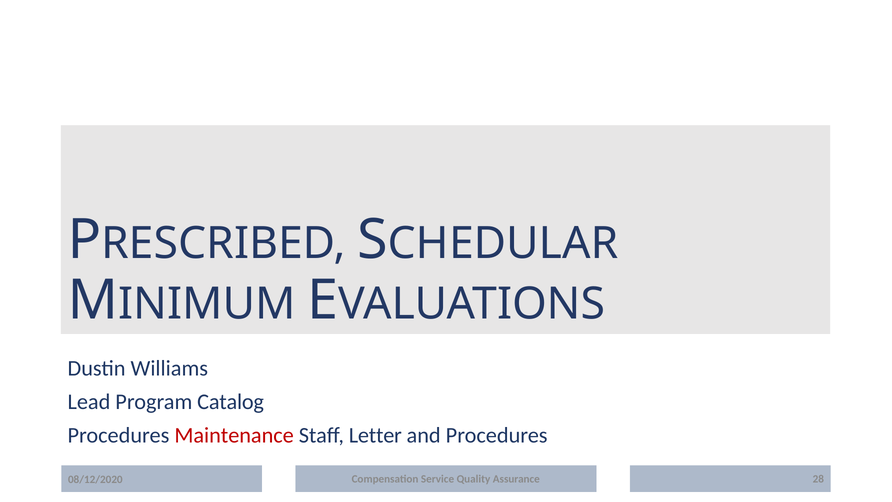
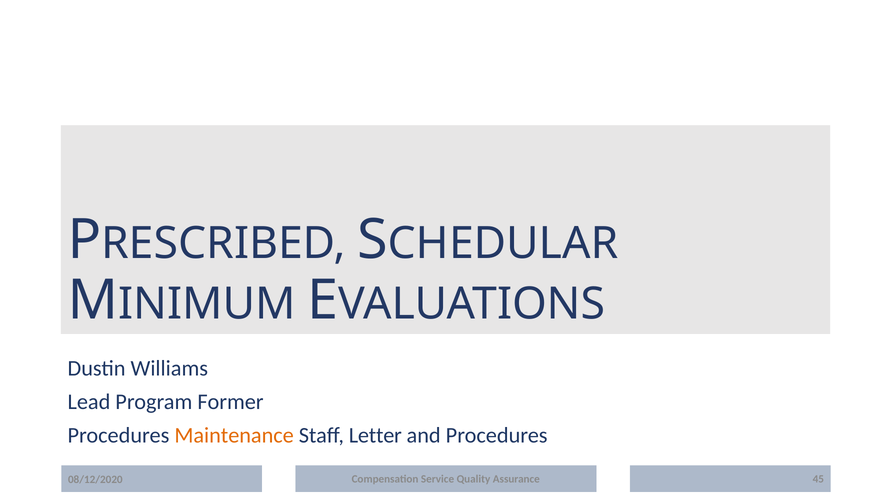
Catalog: Catalog -> Former
Maintenance colour: red -> orange
28: 28 -> 45
